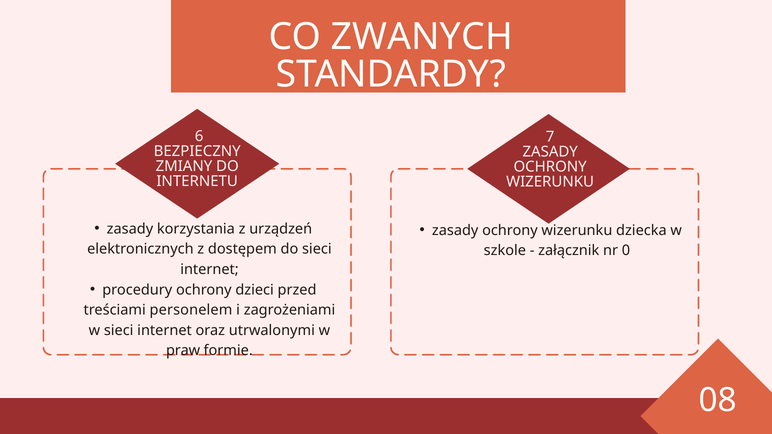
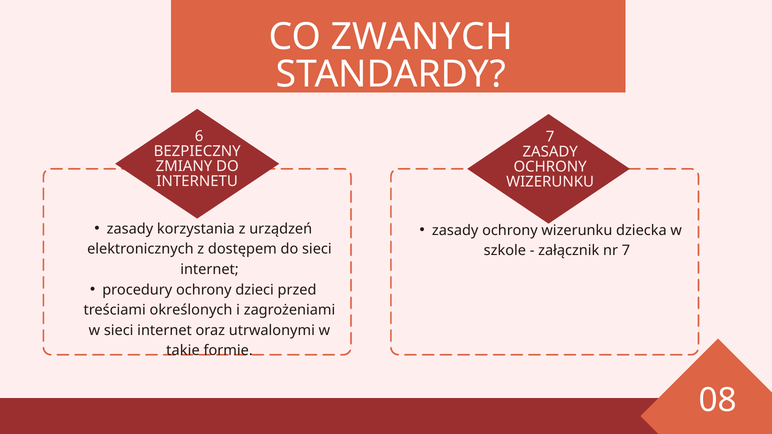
nr 0: 0 -> 7
personelem: personelem -> określonych
praw: praw -> takie
